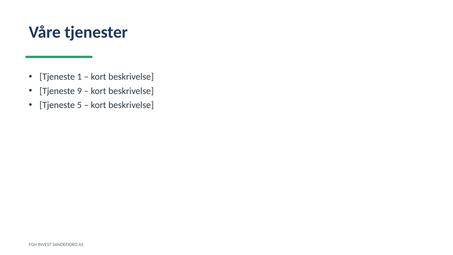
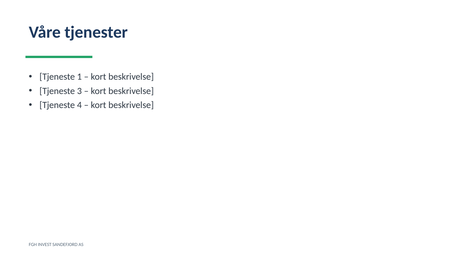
9: 9 -> 3
5: 5 -> 4
